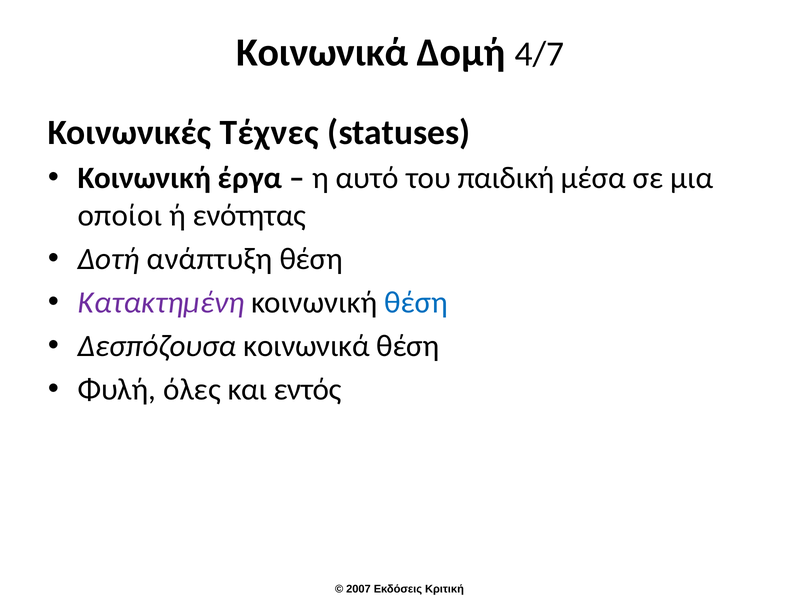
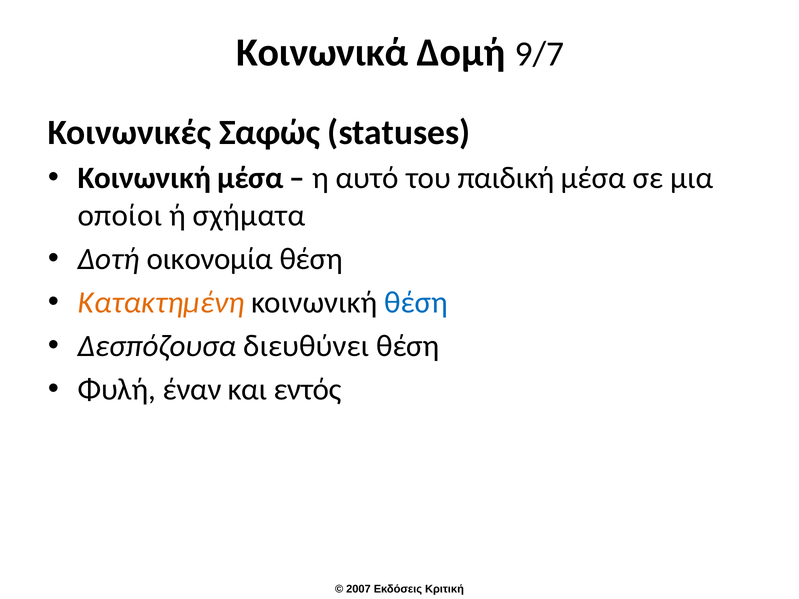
4/7: 4/7 -> 9/7
Τέχνες: Τέχνες -> Σαφώς
Κοινωνική έργα: έργα -> μέσα
ενότητας: ενότητας -> σχήματα
ανάπτυξη: ανάπτυξη -> οικονομία
Κατακτημένη colour: purple -> orange
Δεσπόζουσα κοινωνικά: κοινωνικά -> διευθύνει
όλες: όλες -> έναν
